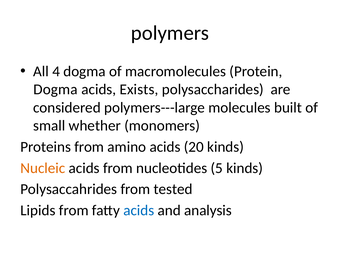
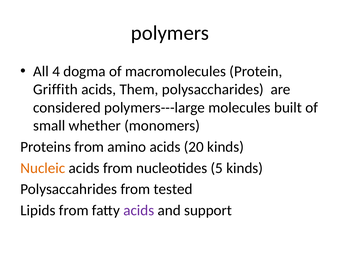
Dogma at (56, 89): Dogma -> Griffith
Exists: Exists -> Them
acids at (139, 210) colour: blue -> purple
analysis: analysis -> support
